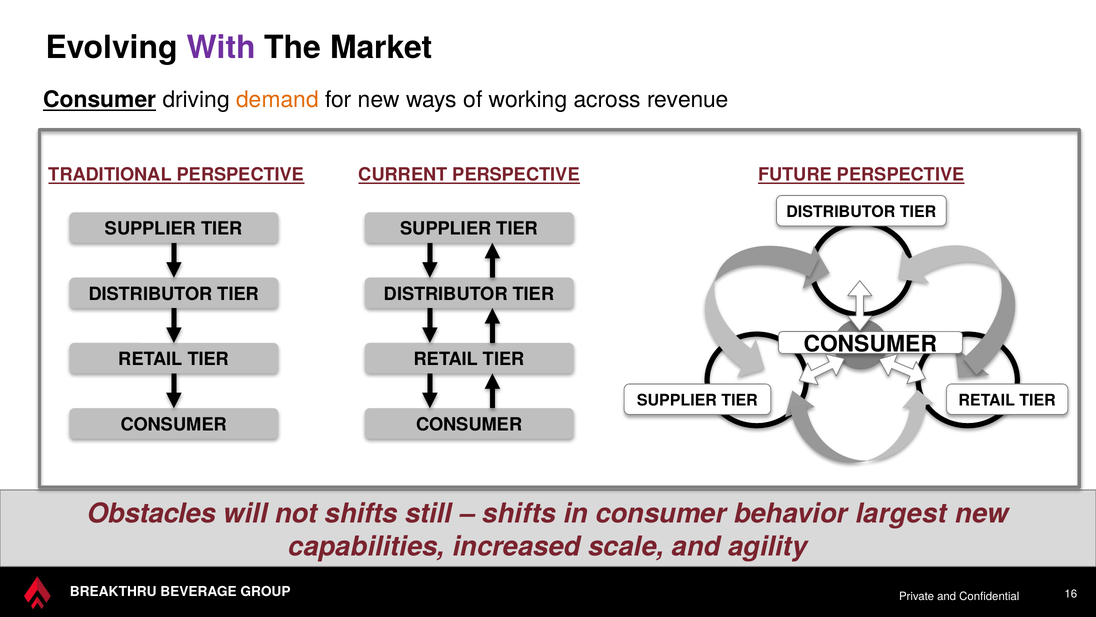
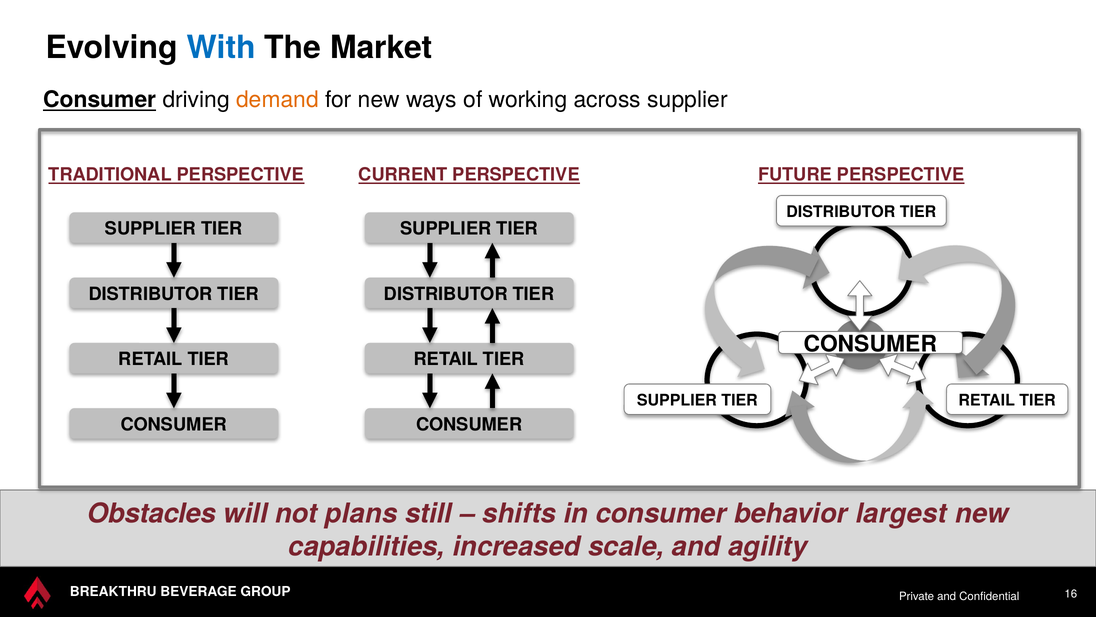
With colour: purple -> blue
across revenue: revenue -> supplier
not shifts: shifts -> plans
